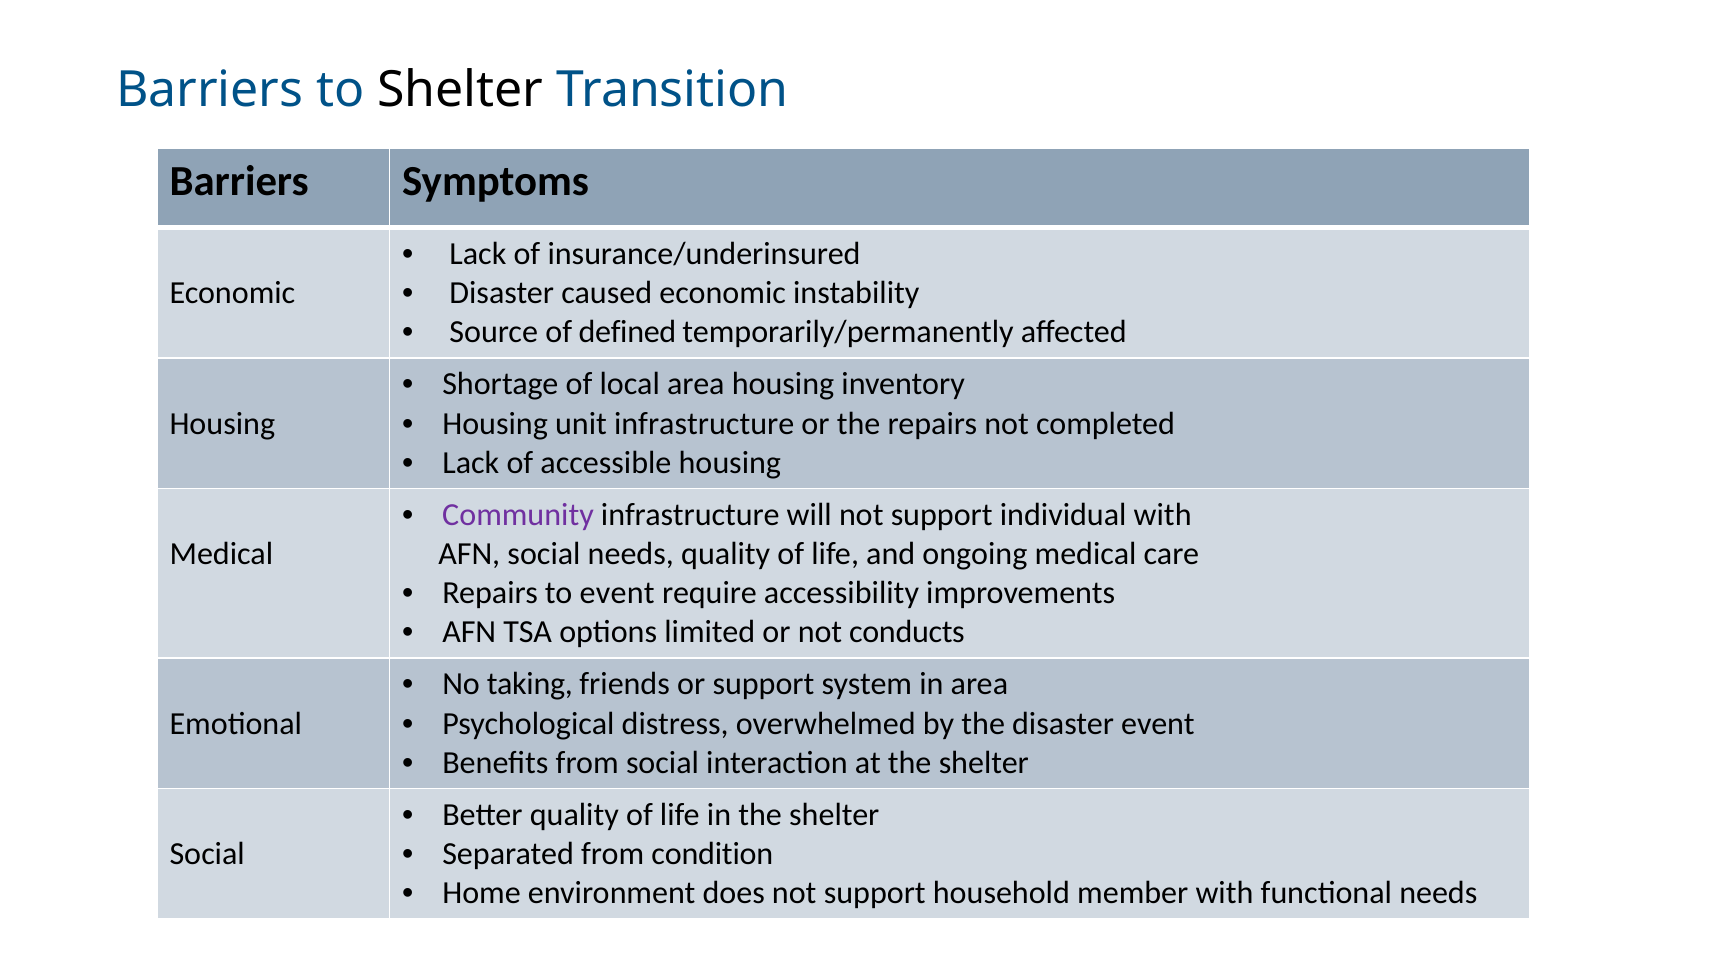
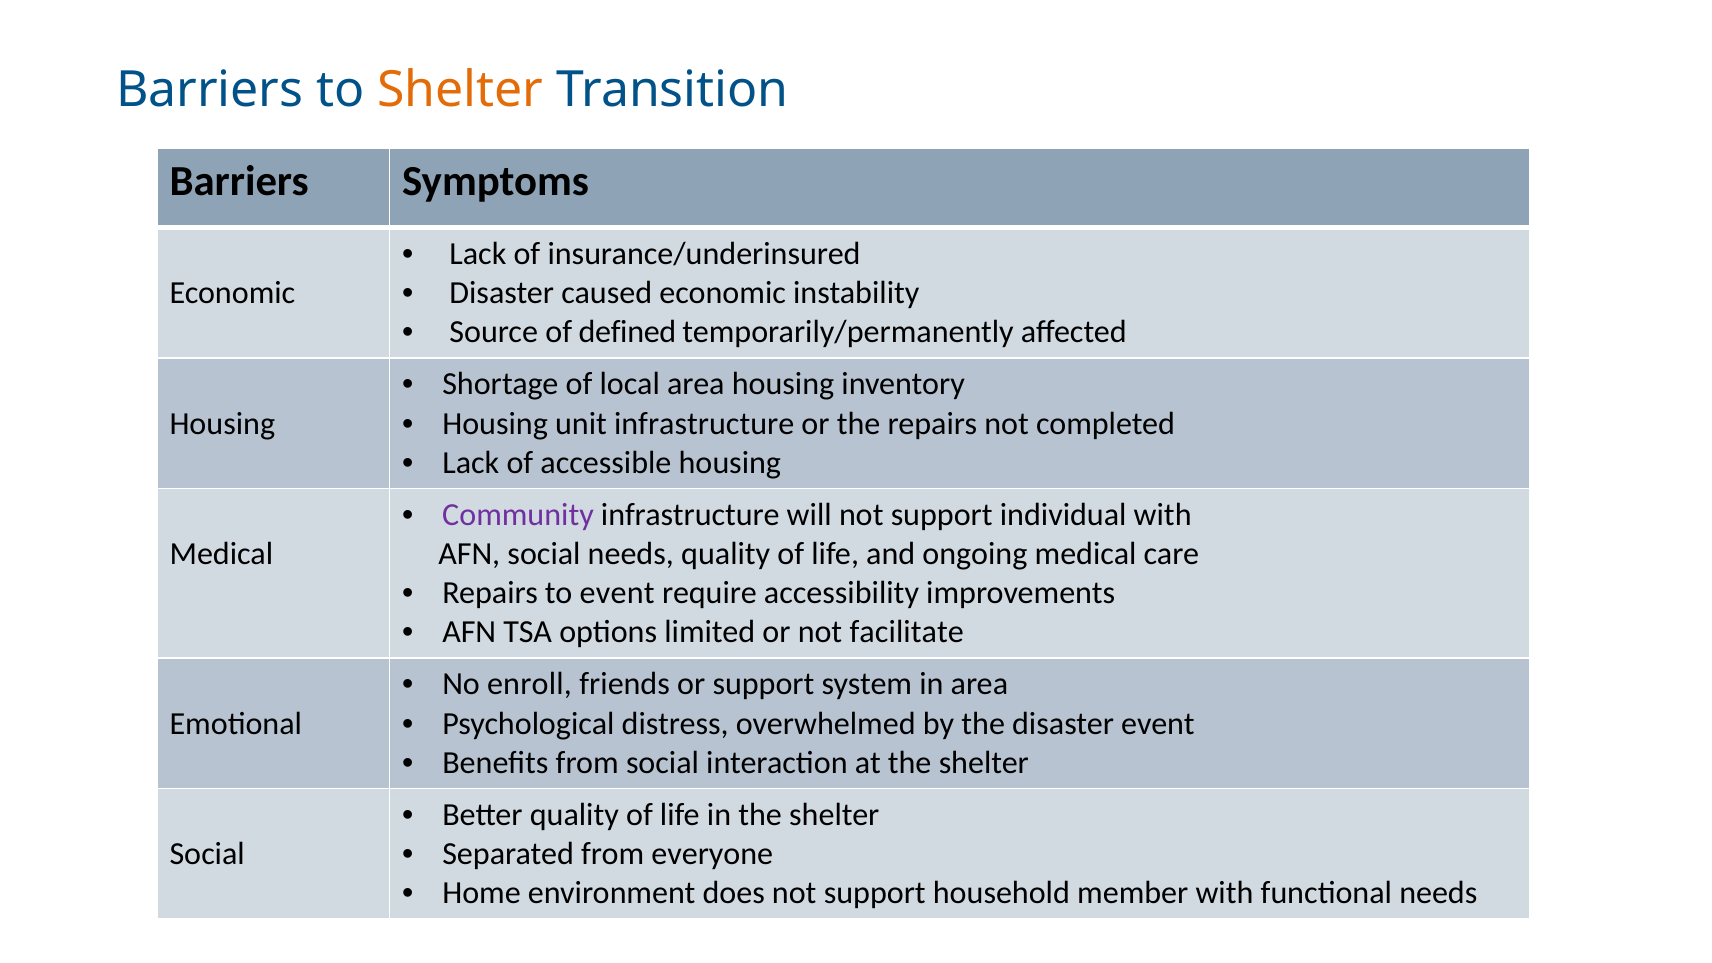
Shelter at (460, 90) colour: black -> orange
conducts: conducts -> facilitate
taking: taking -> enroll
condition: condition -> everyone
